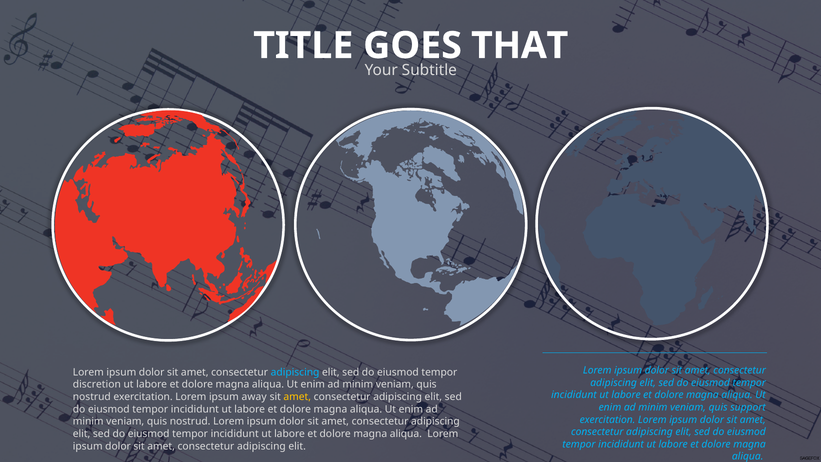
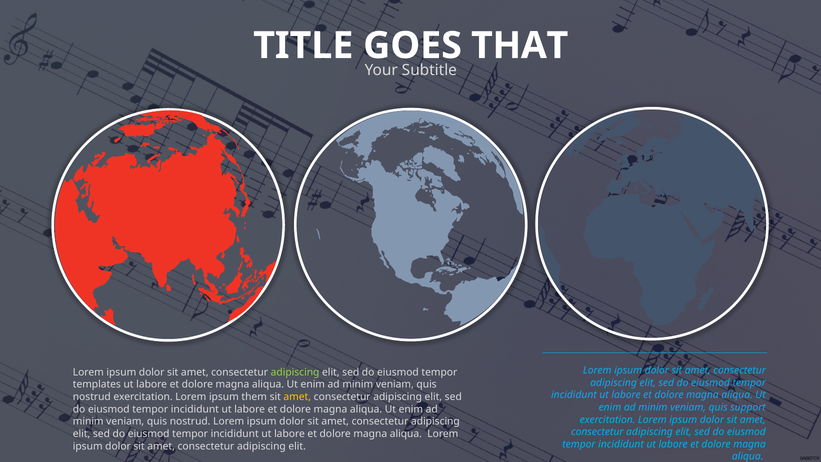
adipiscing at (295, 372) colour: light blue -> light green
discretion: discretion -> templates
away: away -> them
